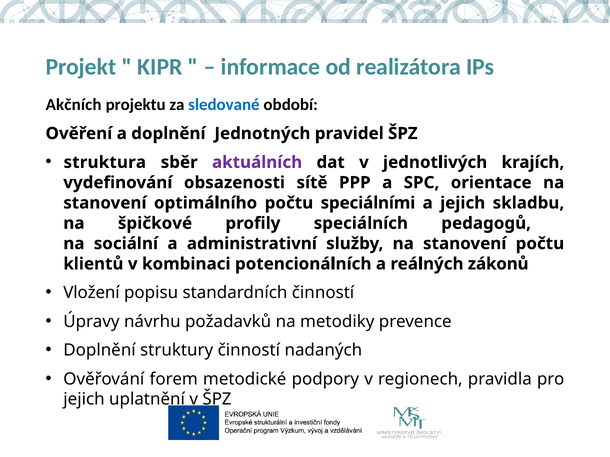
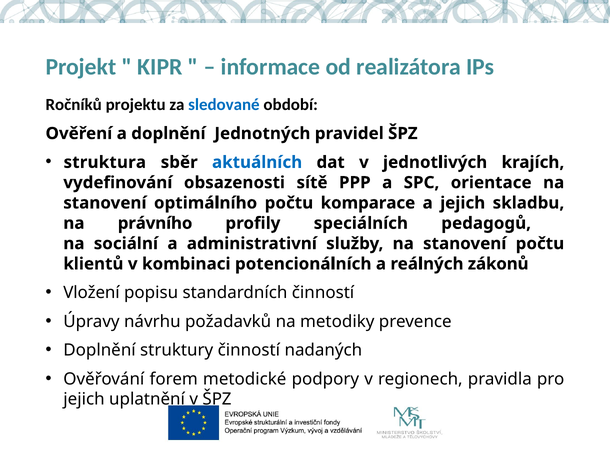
Akčních: Akčních -> Ročníků
aktuálních colour: purple -> blue
speciálními: speciálními -> komparace
špičkové: špičkové -> právního
